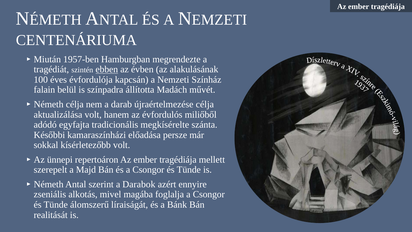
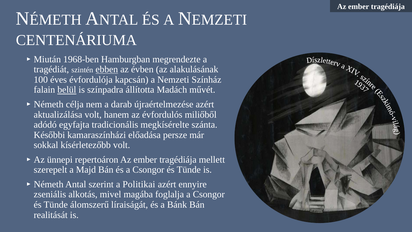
1957-ben: 1957-ben -> 1968-ben
belül underline: none -> present
újraértelmezése célja: célja -> azért
Darabok: Darabok -> Politikai
